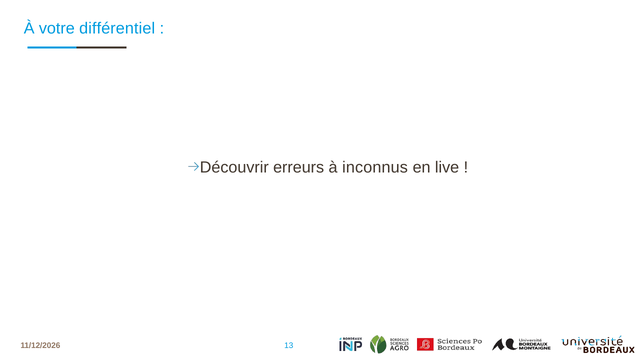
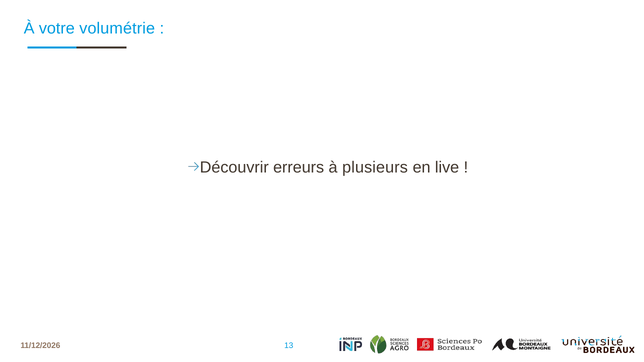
différentiel: différentiel -> volumétrie
inconnus: inconnus -> plusieurs
